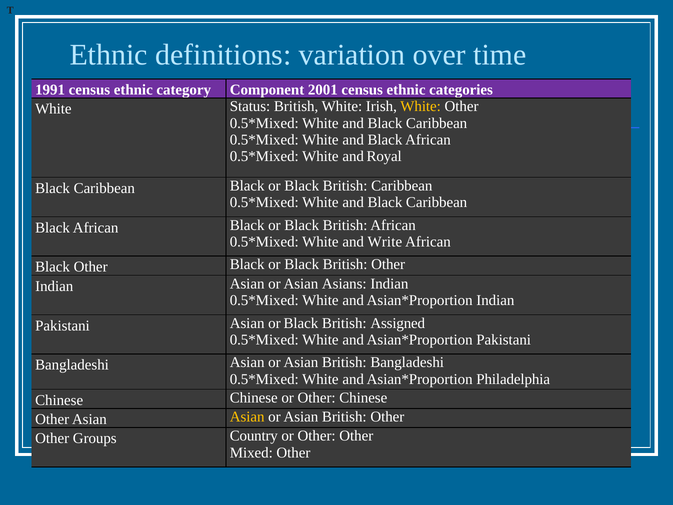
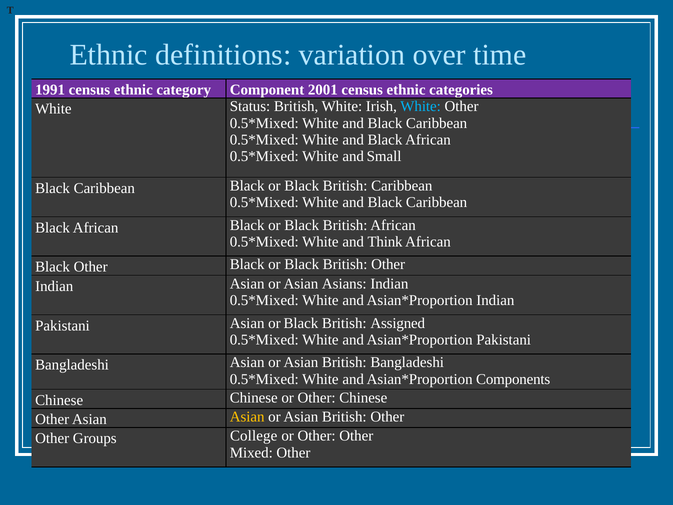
White at (421, 106) colour: yellow -> light blue
Royal: Royal -> Small
Write: Write -> Think
Philadelphia: Philadelphia -> Components
Country: Country -> College
